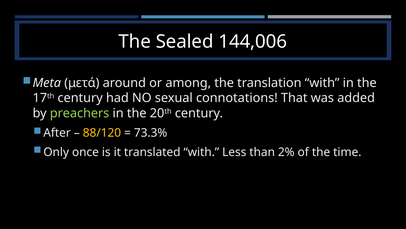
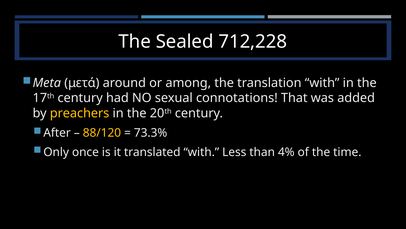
144,006: 144,006 -> 712,228
preachers colour: light green -> yellow
2%: 2% -> 4%
